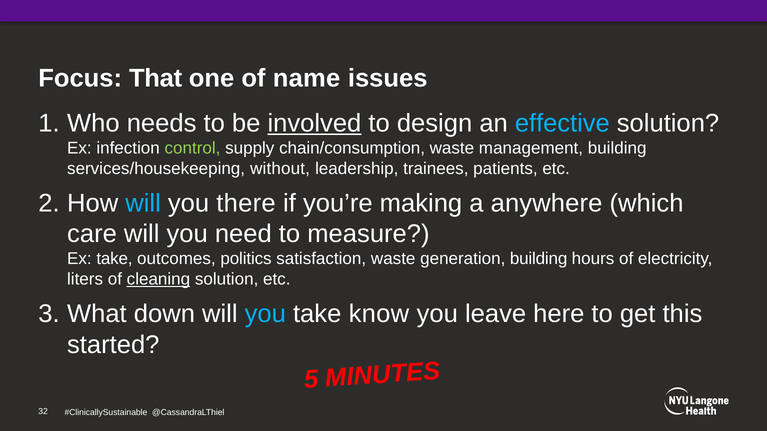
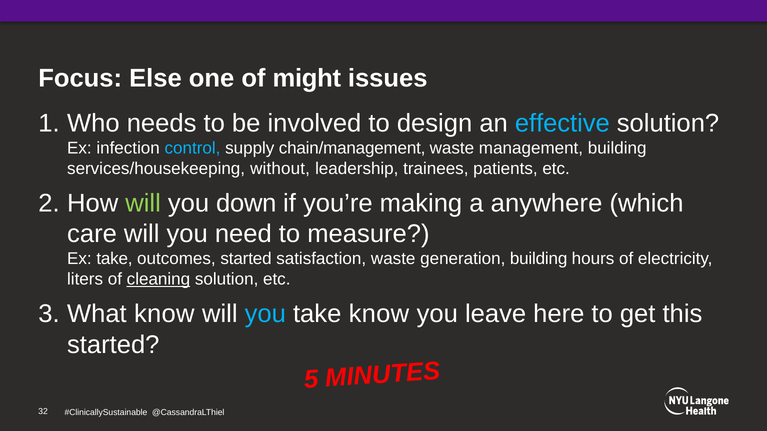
That: That -> Else
name: name -> might
involved underline: present -> none
control colour: light green -> light blue
chain/consumption: chain/consumption -> chain/management
will at (143, 203) colour: light blue -> light green
there: there -> down
outcomes politics: politics -> started
What down: down -> know
